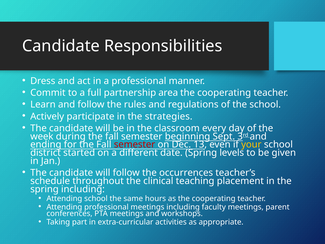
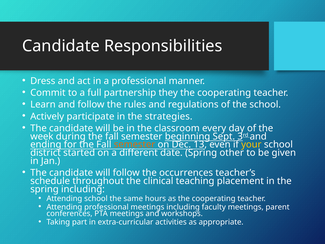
area: area -> they
semester at (135, 144) colour: red -> orange
levels: levels -> other
